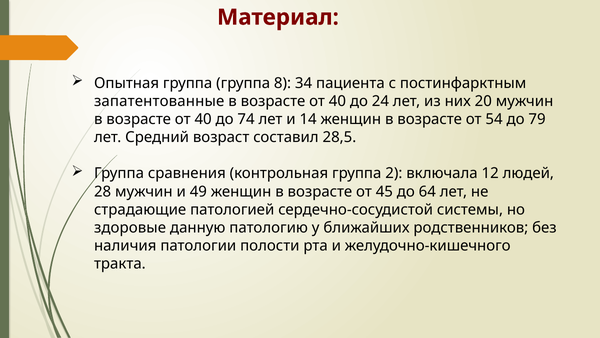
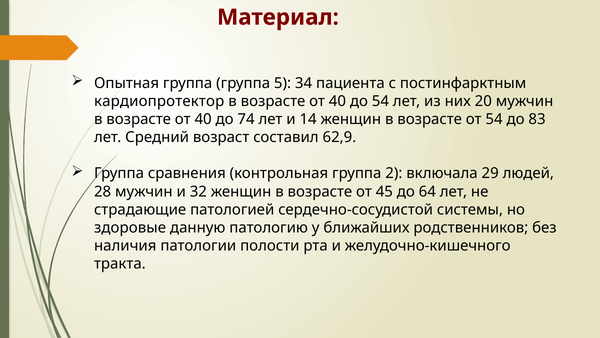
8: 8 -> 5
запатентованные: запатентованные -> кардиопротектор
до 24: 24 -> 54
79: 79 -> 83
28,5: 28,5 -> 62,9
12: 12 -> 29
49: 49 -> 32
